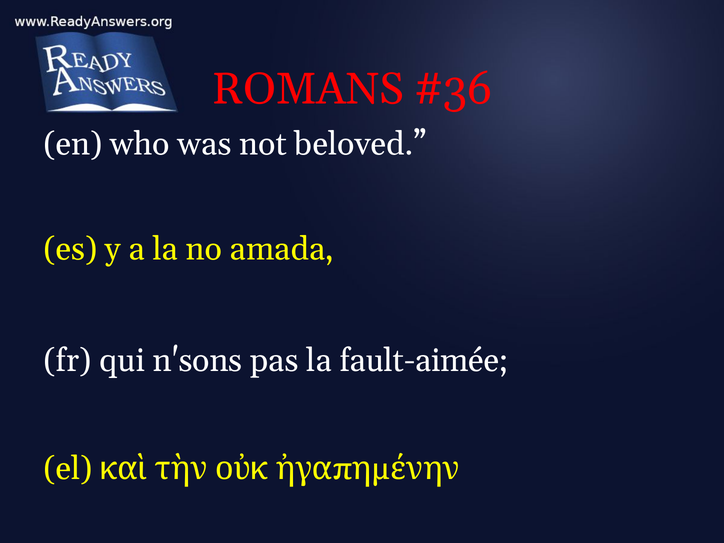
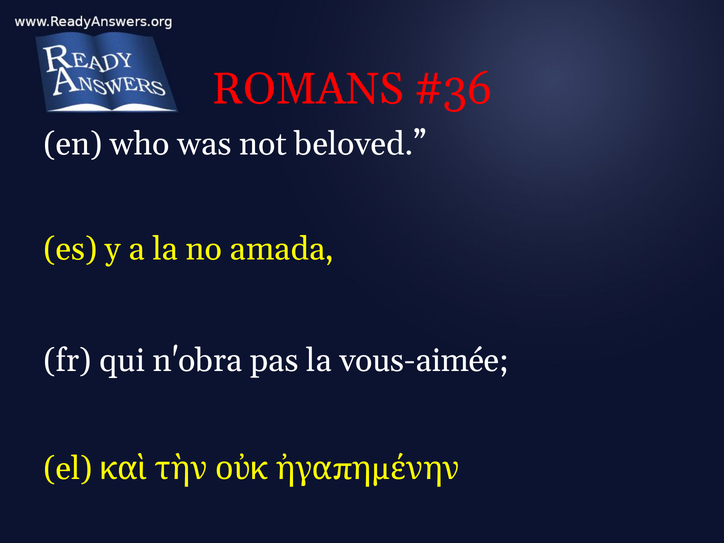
n'sons: n'sons -> n'obra
fault-aimée: fault-aimée -> vous-aimée
